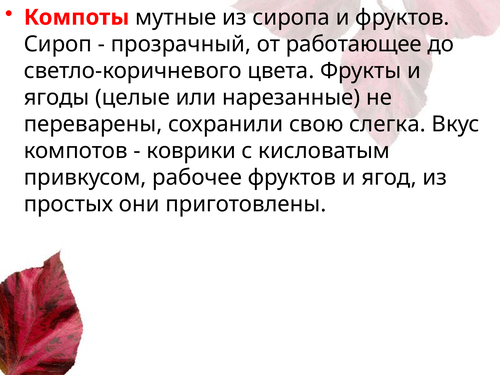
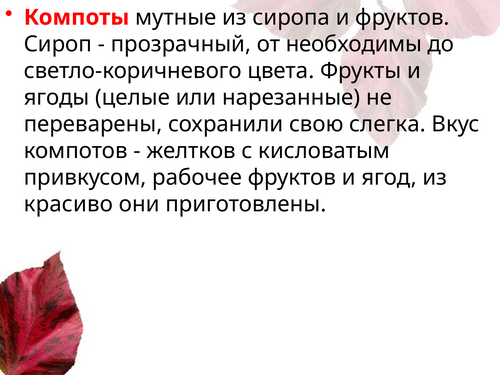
работающее: работающее -> необходимы
коврики: коврики -> желтков
простых: простых -> красиво
